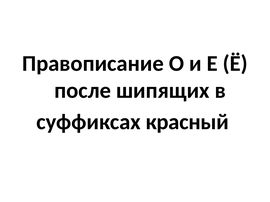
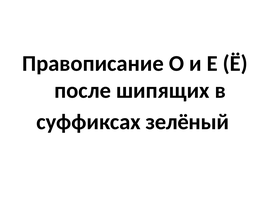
красный: красный -> зелёный
